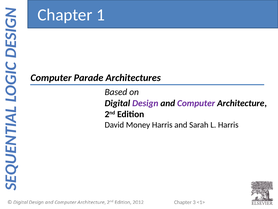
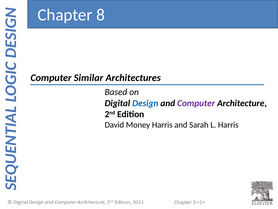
1: 1 -> 8
Parade: Parade -> Similar
Design colour: purple -> blue
